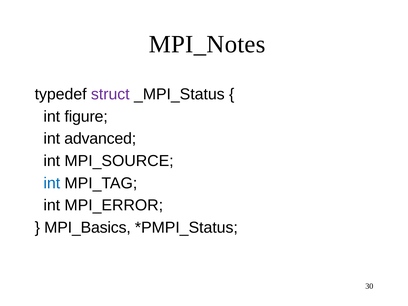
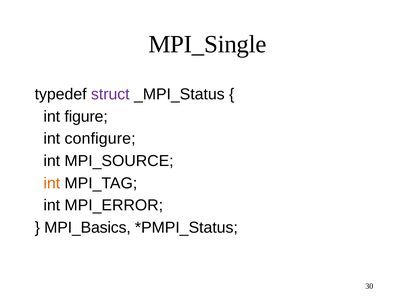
MPI_Notes: MPI_Notes -> MPI_Single
advanced: advanced -> configure
int at (52, 183) colour: blue -> orange
